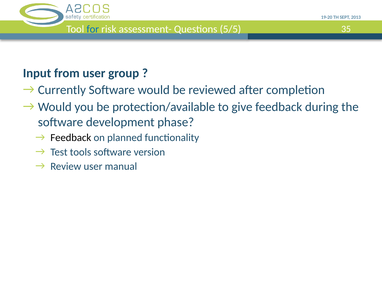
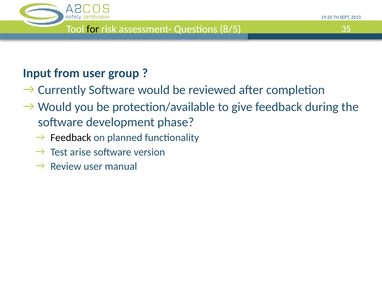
for colour: blue -> black
5/5: 5/5 -> 8/5
tools: tools -> arise
